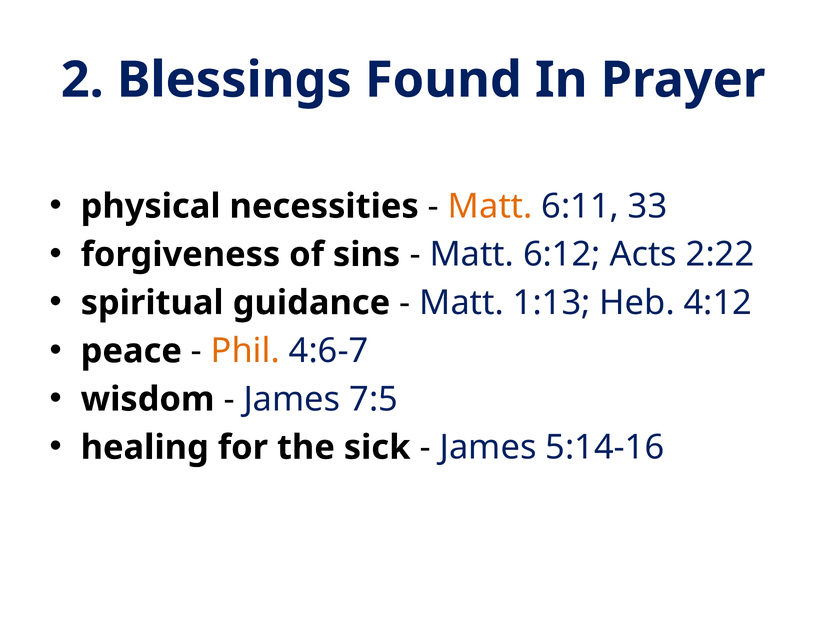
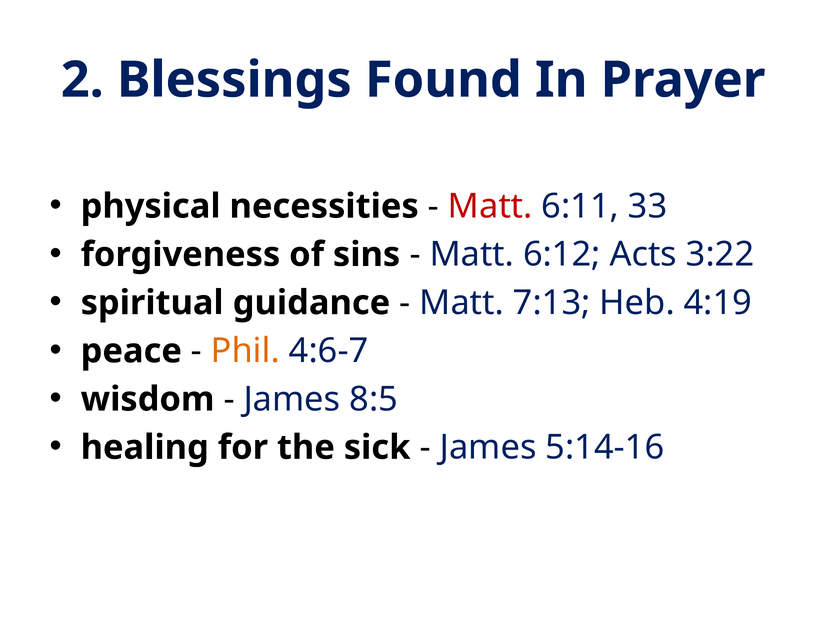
Matt at (490, 206) colour: orange -> red
2:22: 2:22 -> 3:22
1:13: 1:13 -> 7:13
4:12: 4:12 -> 4:19
7:5: 7:5 -> 8:5
